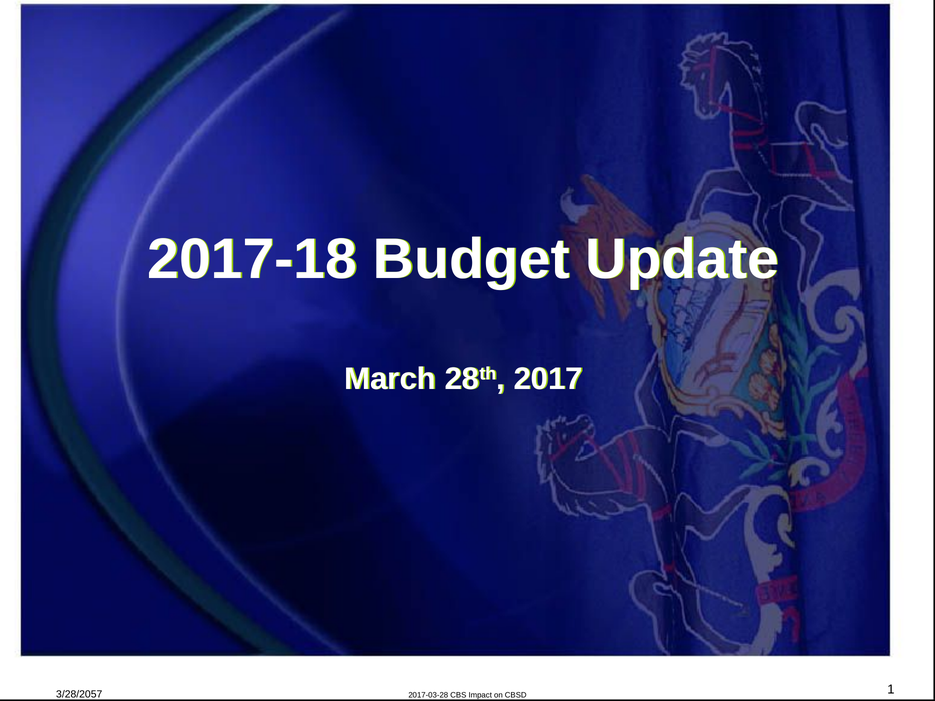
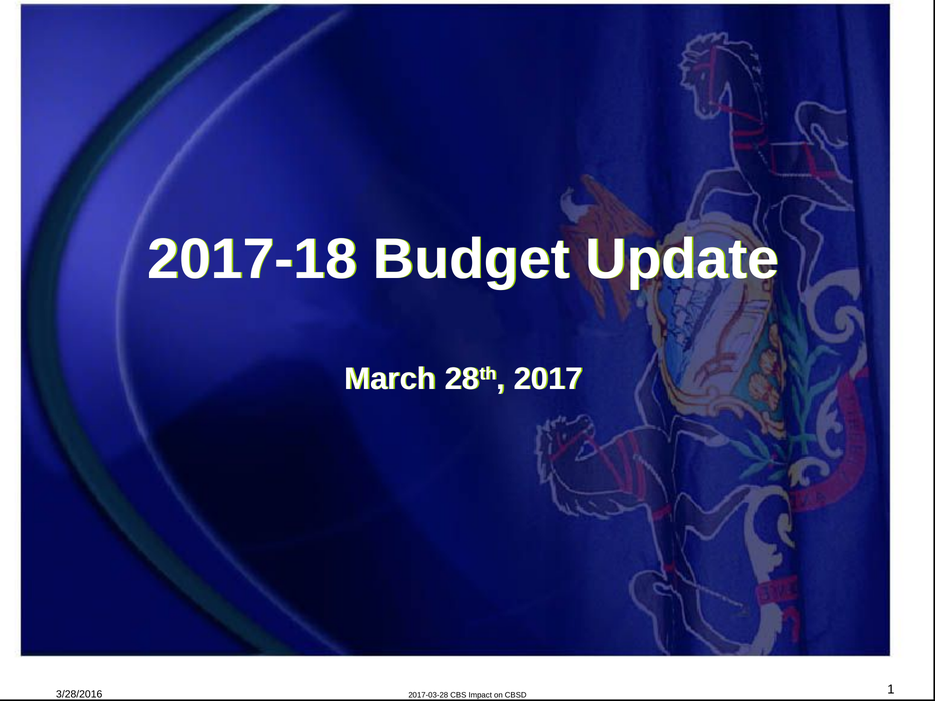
3/28/2057: 3/28/2057 -> 3/28/2016
